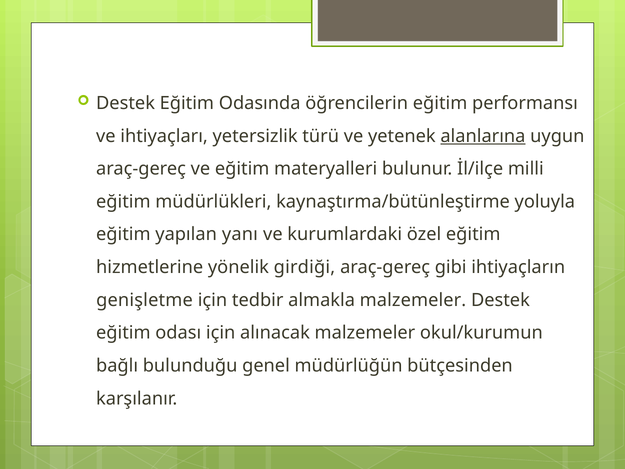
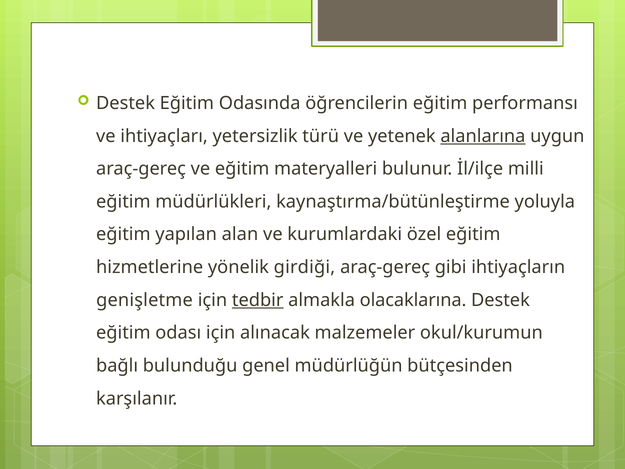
yanı: yanı -> alan
tedbir underline: none -> present
almakla malzemeler: malzemeler -> olacaklarına
